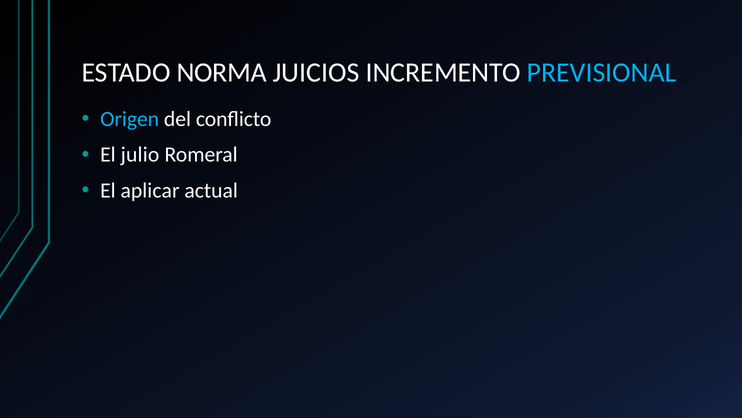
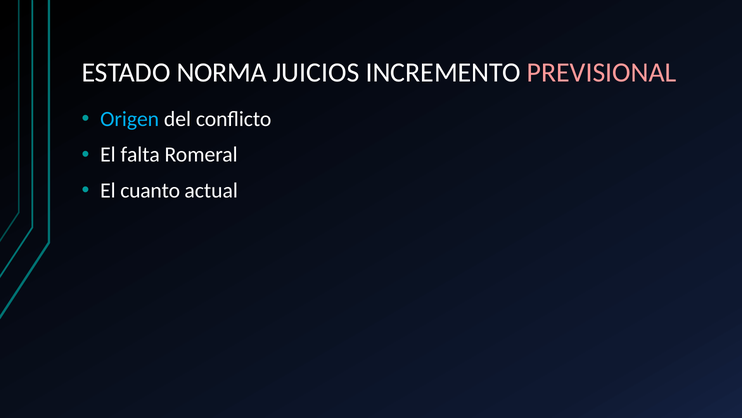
PREVISIONAL colour: light blue -> pink
julio: julio -> falta
aplicar: aplicar -> cuanto
